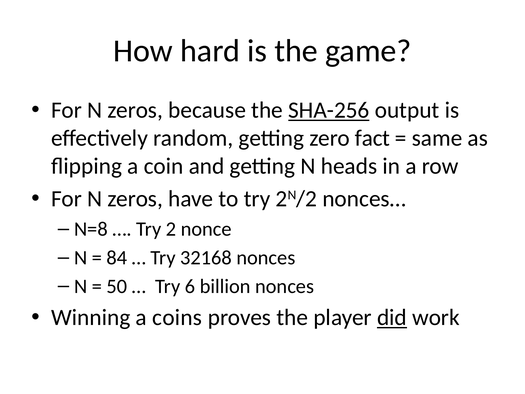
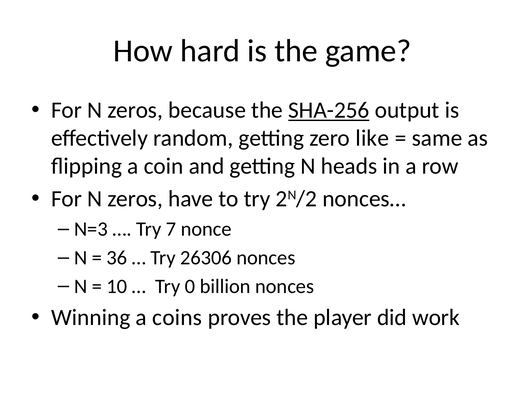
fact: fact -> like
N=8: N=8 -> N=3
2: 2 -> 7
84: 84 -> 36
32168: 32168 -> 26306
50: 50 -> 10
6: 6 -> 0
did underline: present -> none
